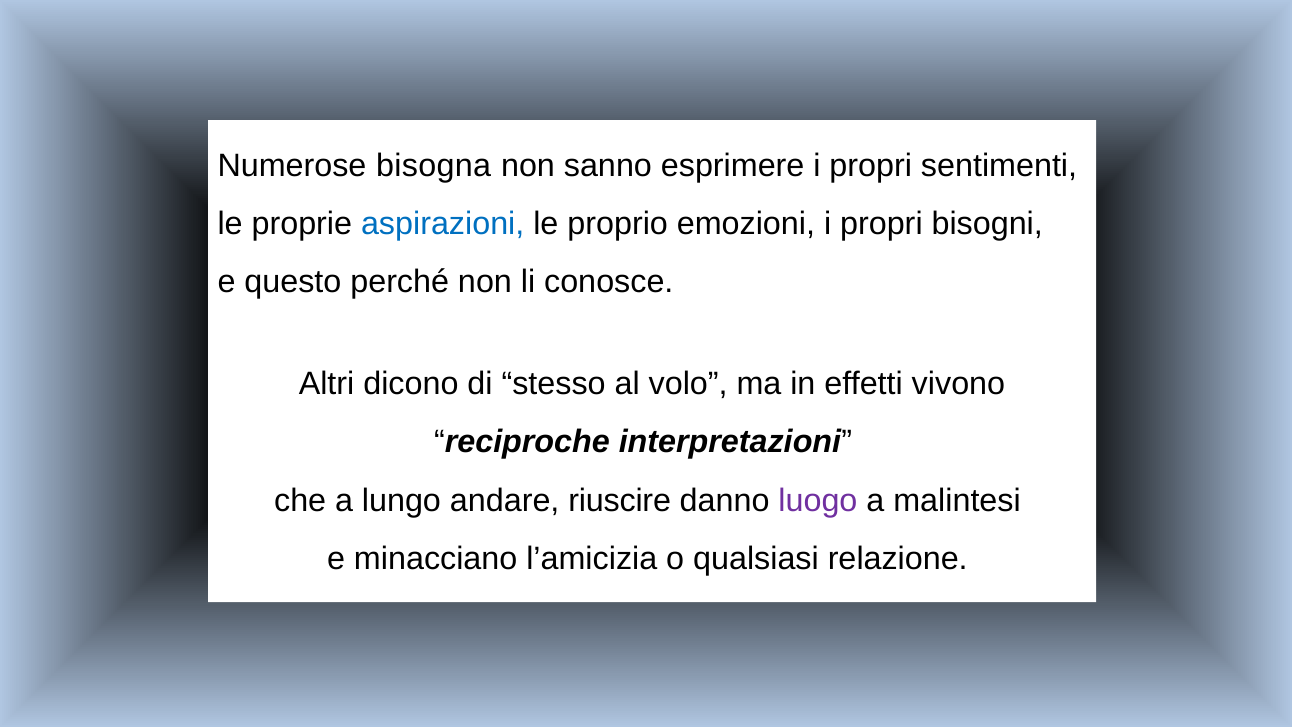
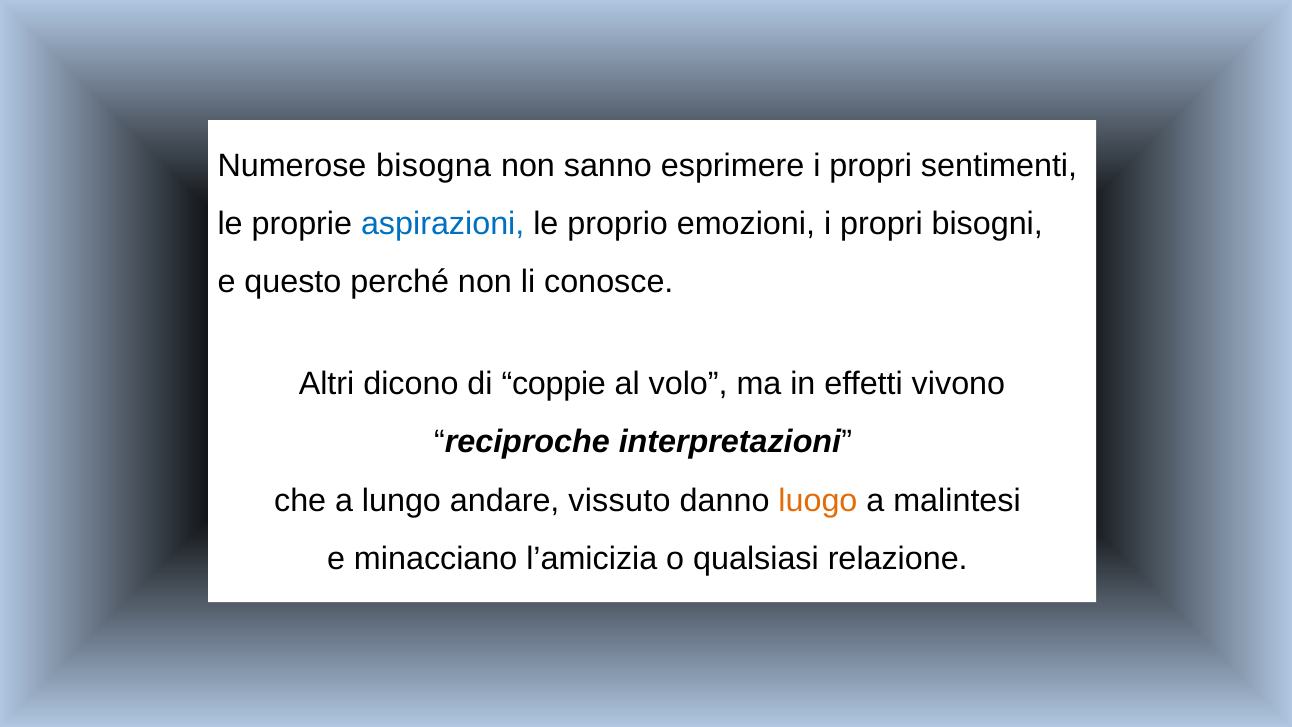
stesso: stesso -> coppie
riuscire: riuscire -> vissuto
luogo colour: purple -> orange
